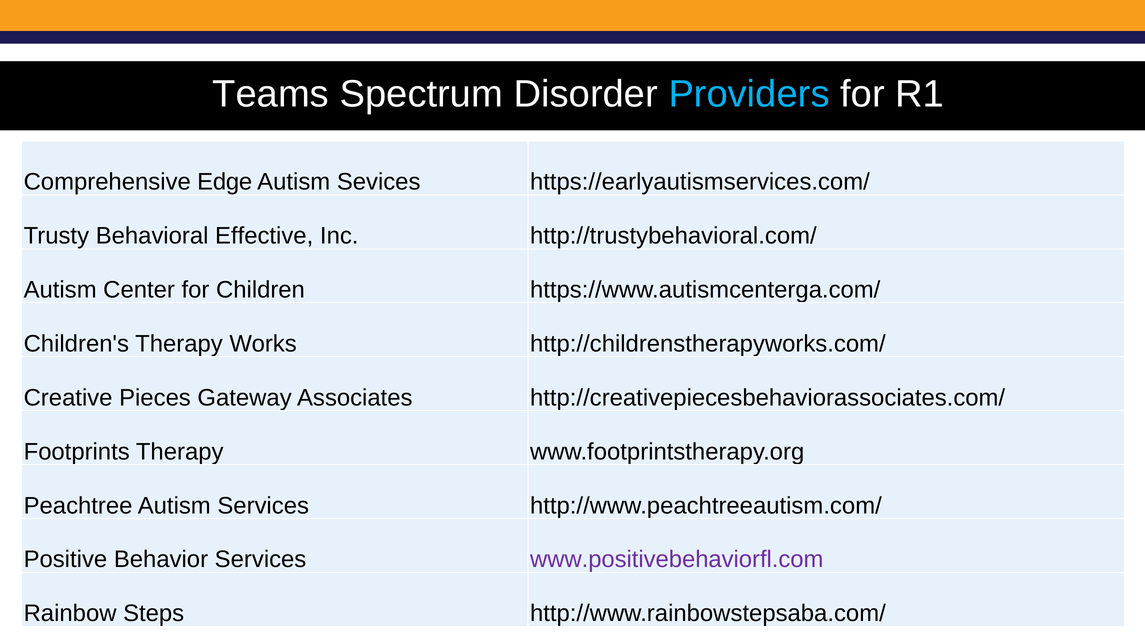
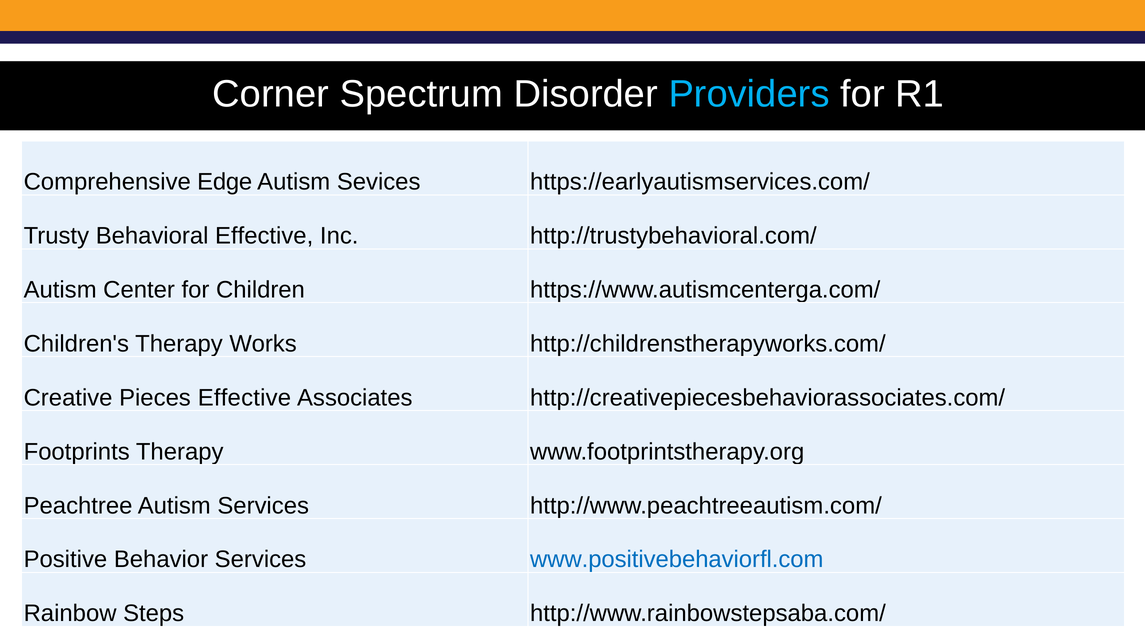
Teams: Teams -> Corner
Pieces Gateway: Gateway -> Effective
www.positivebehaviorfl.com colour: purple -> blue
